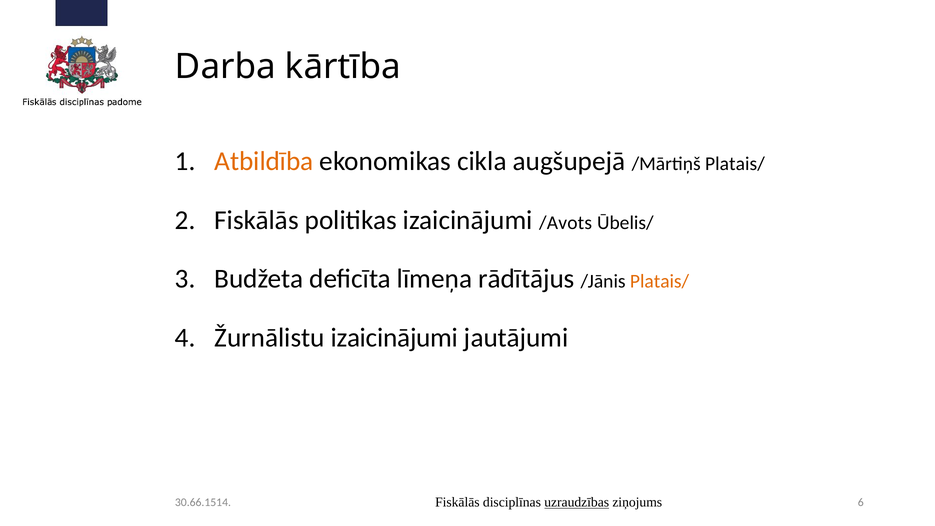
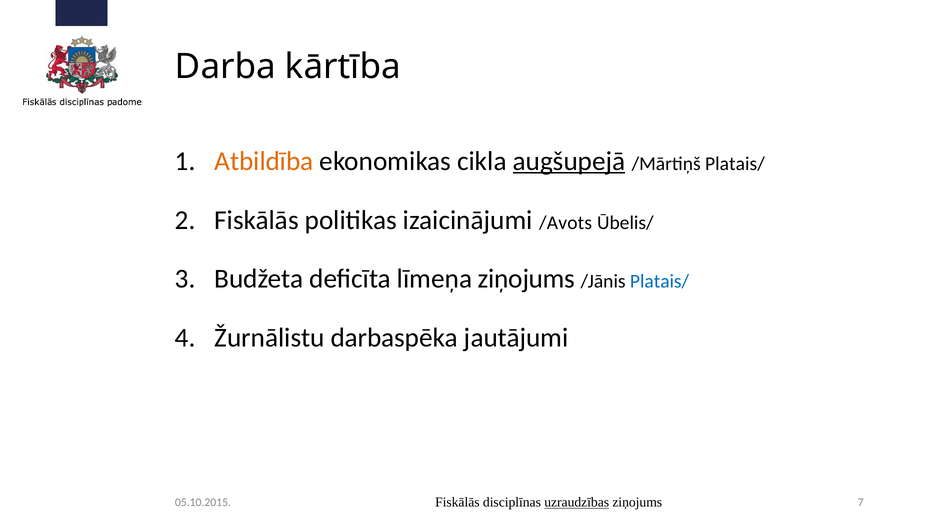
augšupejā underline: none -> present
līmeņa rādītājus: rādītājus -> ziņojums
Platais/ at (660, 281) colour: orange -> blue
Žurnālistu izaicinājumi: izaicinājumi -> darbaspēka
6: 6 -> 7
30.66.1514: 30.66.1514 -> 05.10.2015
